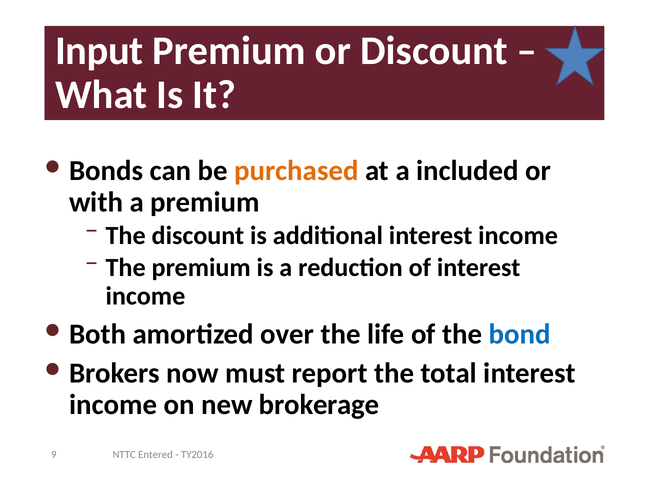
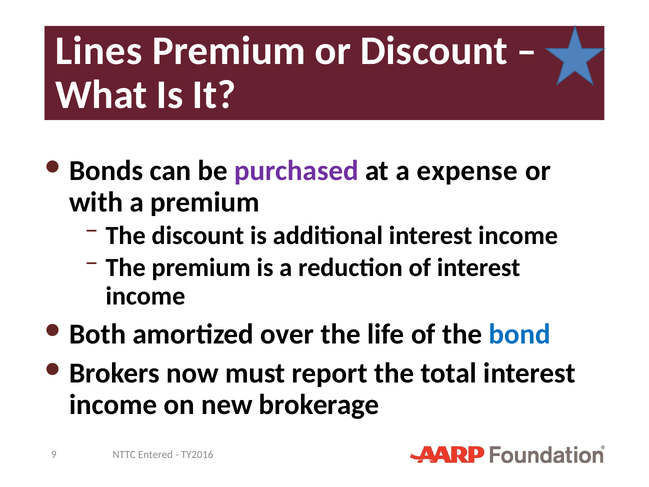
Input: Input -> Lines
purchased colour: orange -> purple
included: included -> expense
